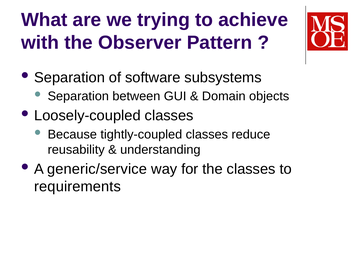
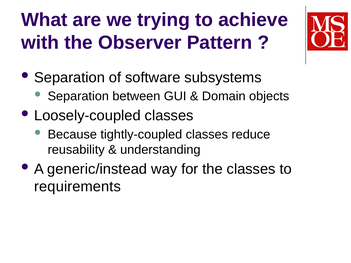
generic/service: generic/service -> generic/instead
